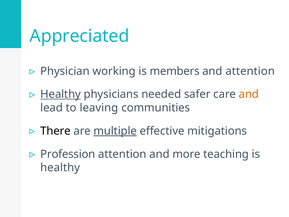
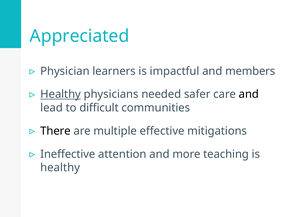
working: working -> learners
members: members -> impactful
and attention: attention -> members
and at (249, 94) colour: orange -> black
leaving: leaving -> difficult
multiple underline: present -> none
Profession: Profession -> Ineffective
